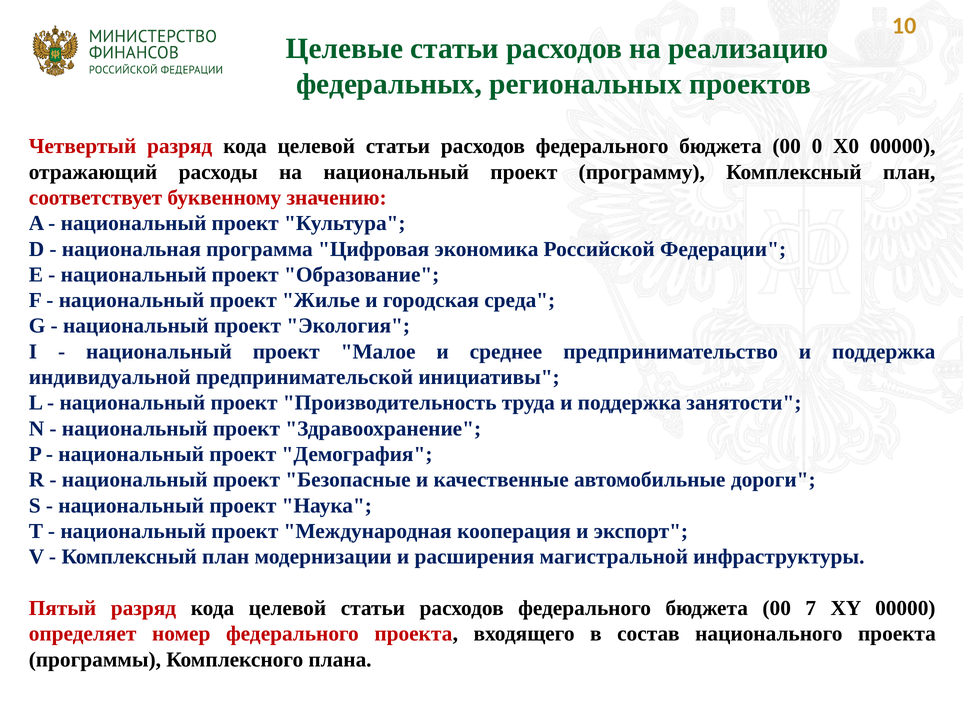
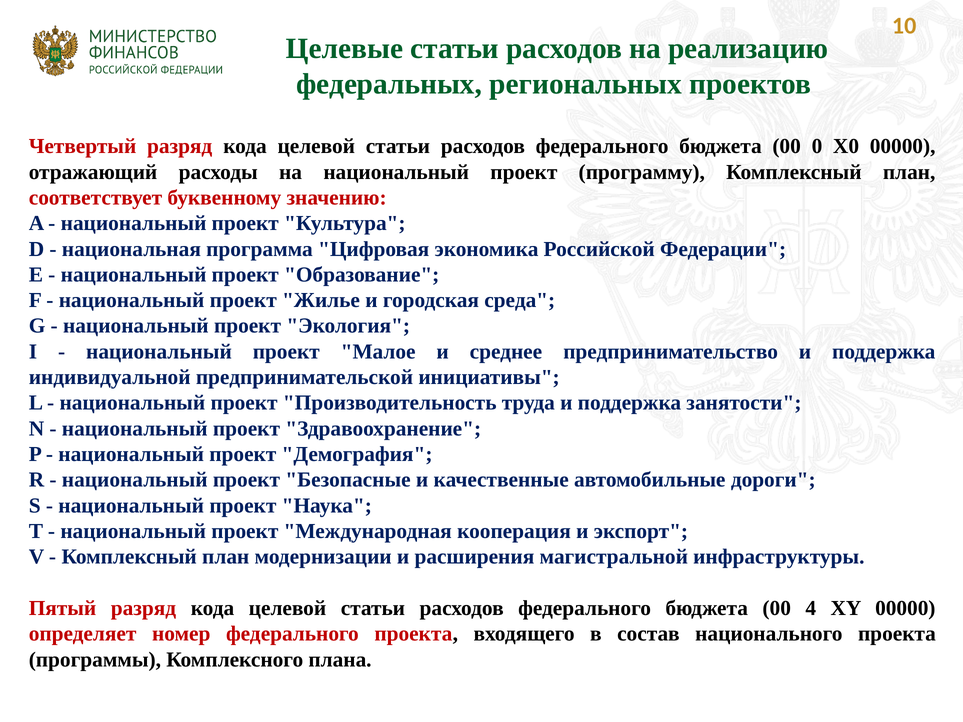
7: 7 -> 4
